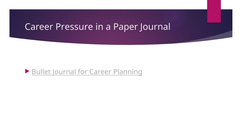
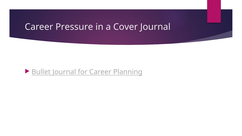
Paper: Paper -> Cover
